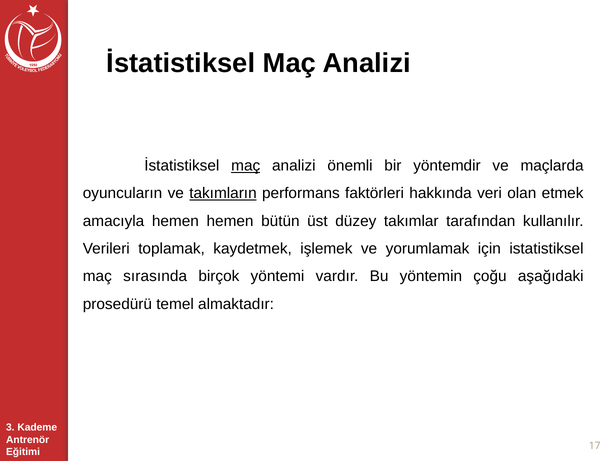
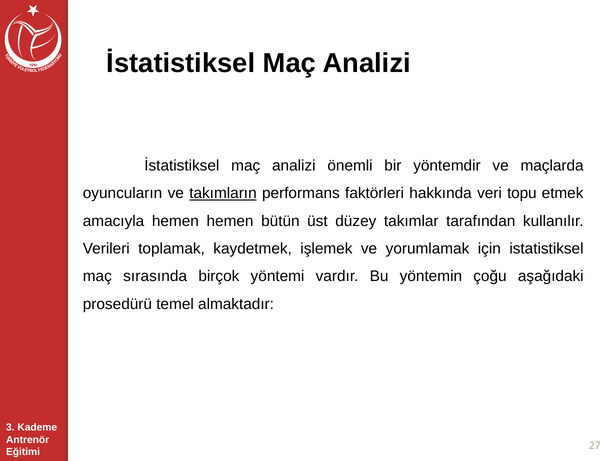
maç at (246, 166) underline: present -> none
olan: olan -> topu
17: 17 -> 27
